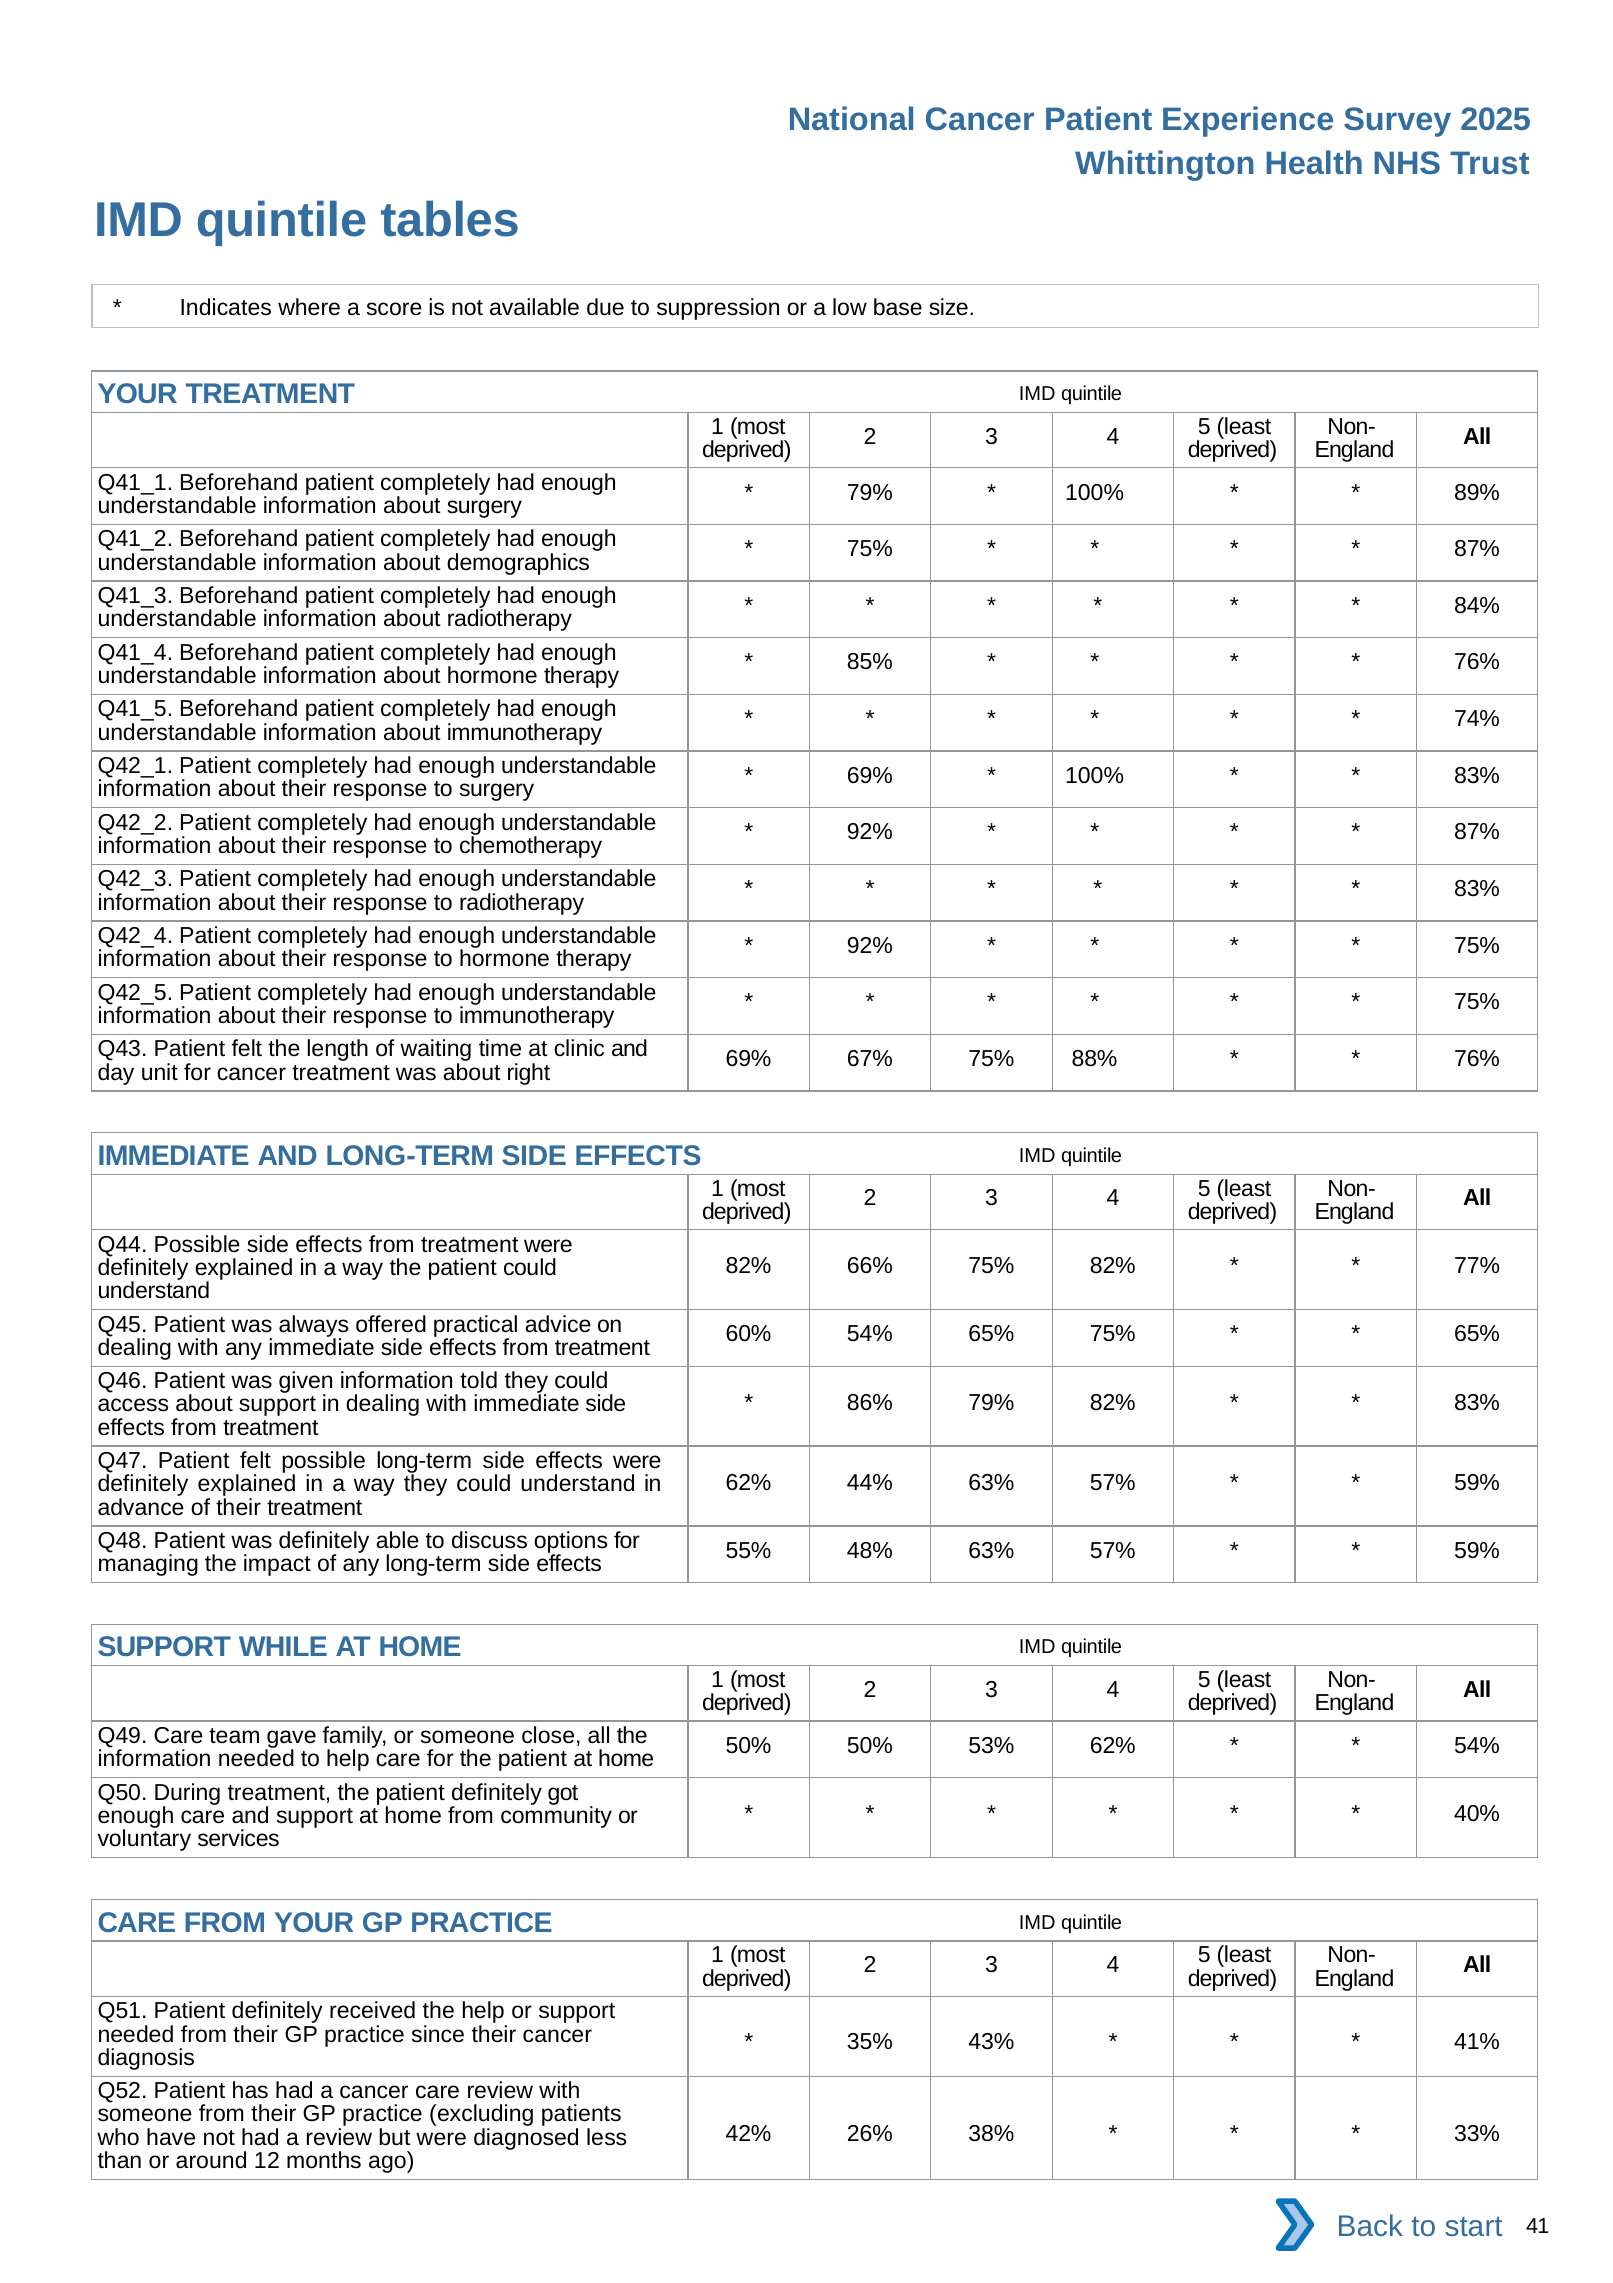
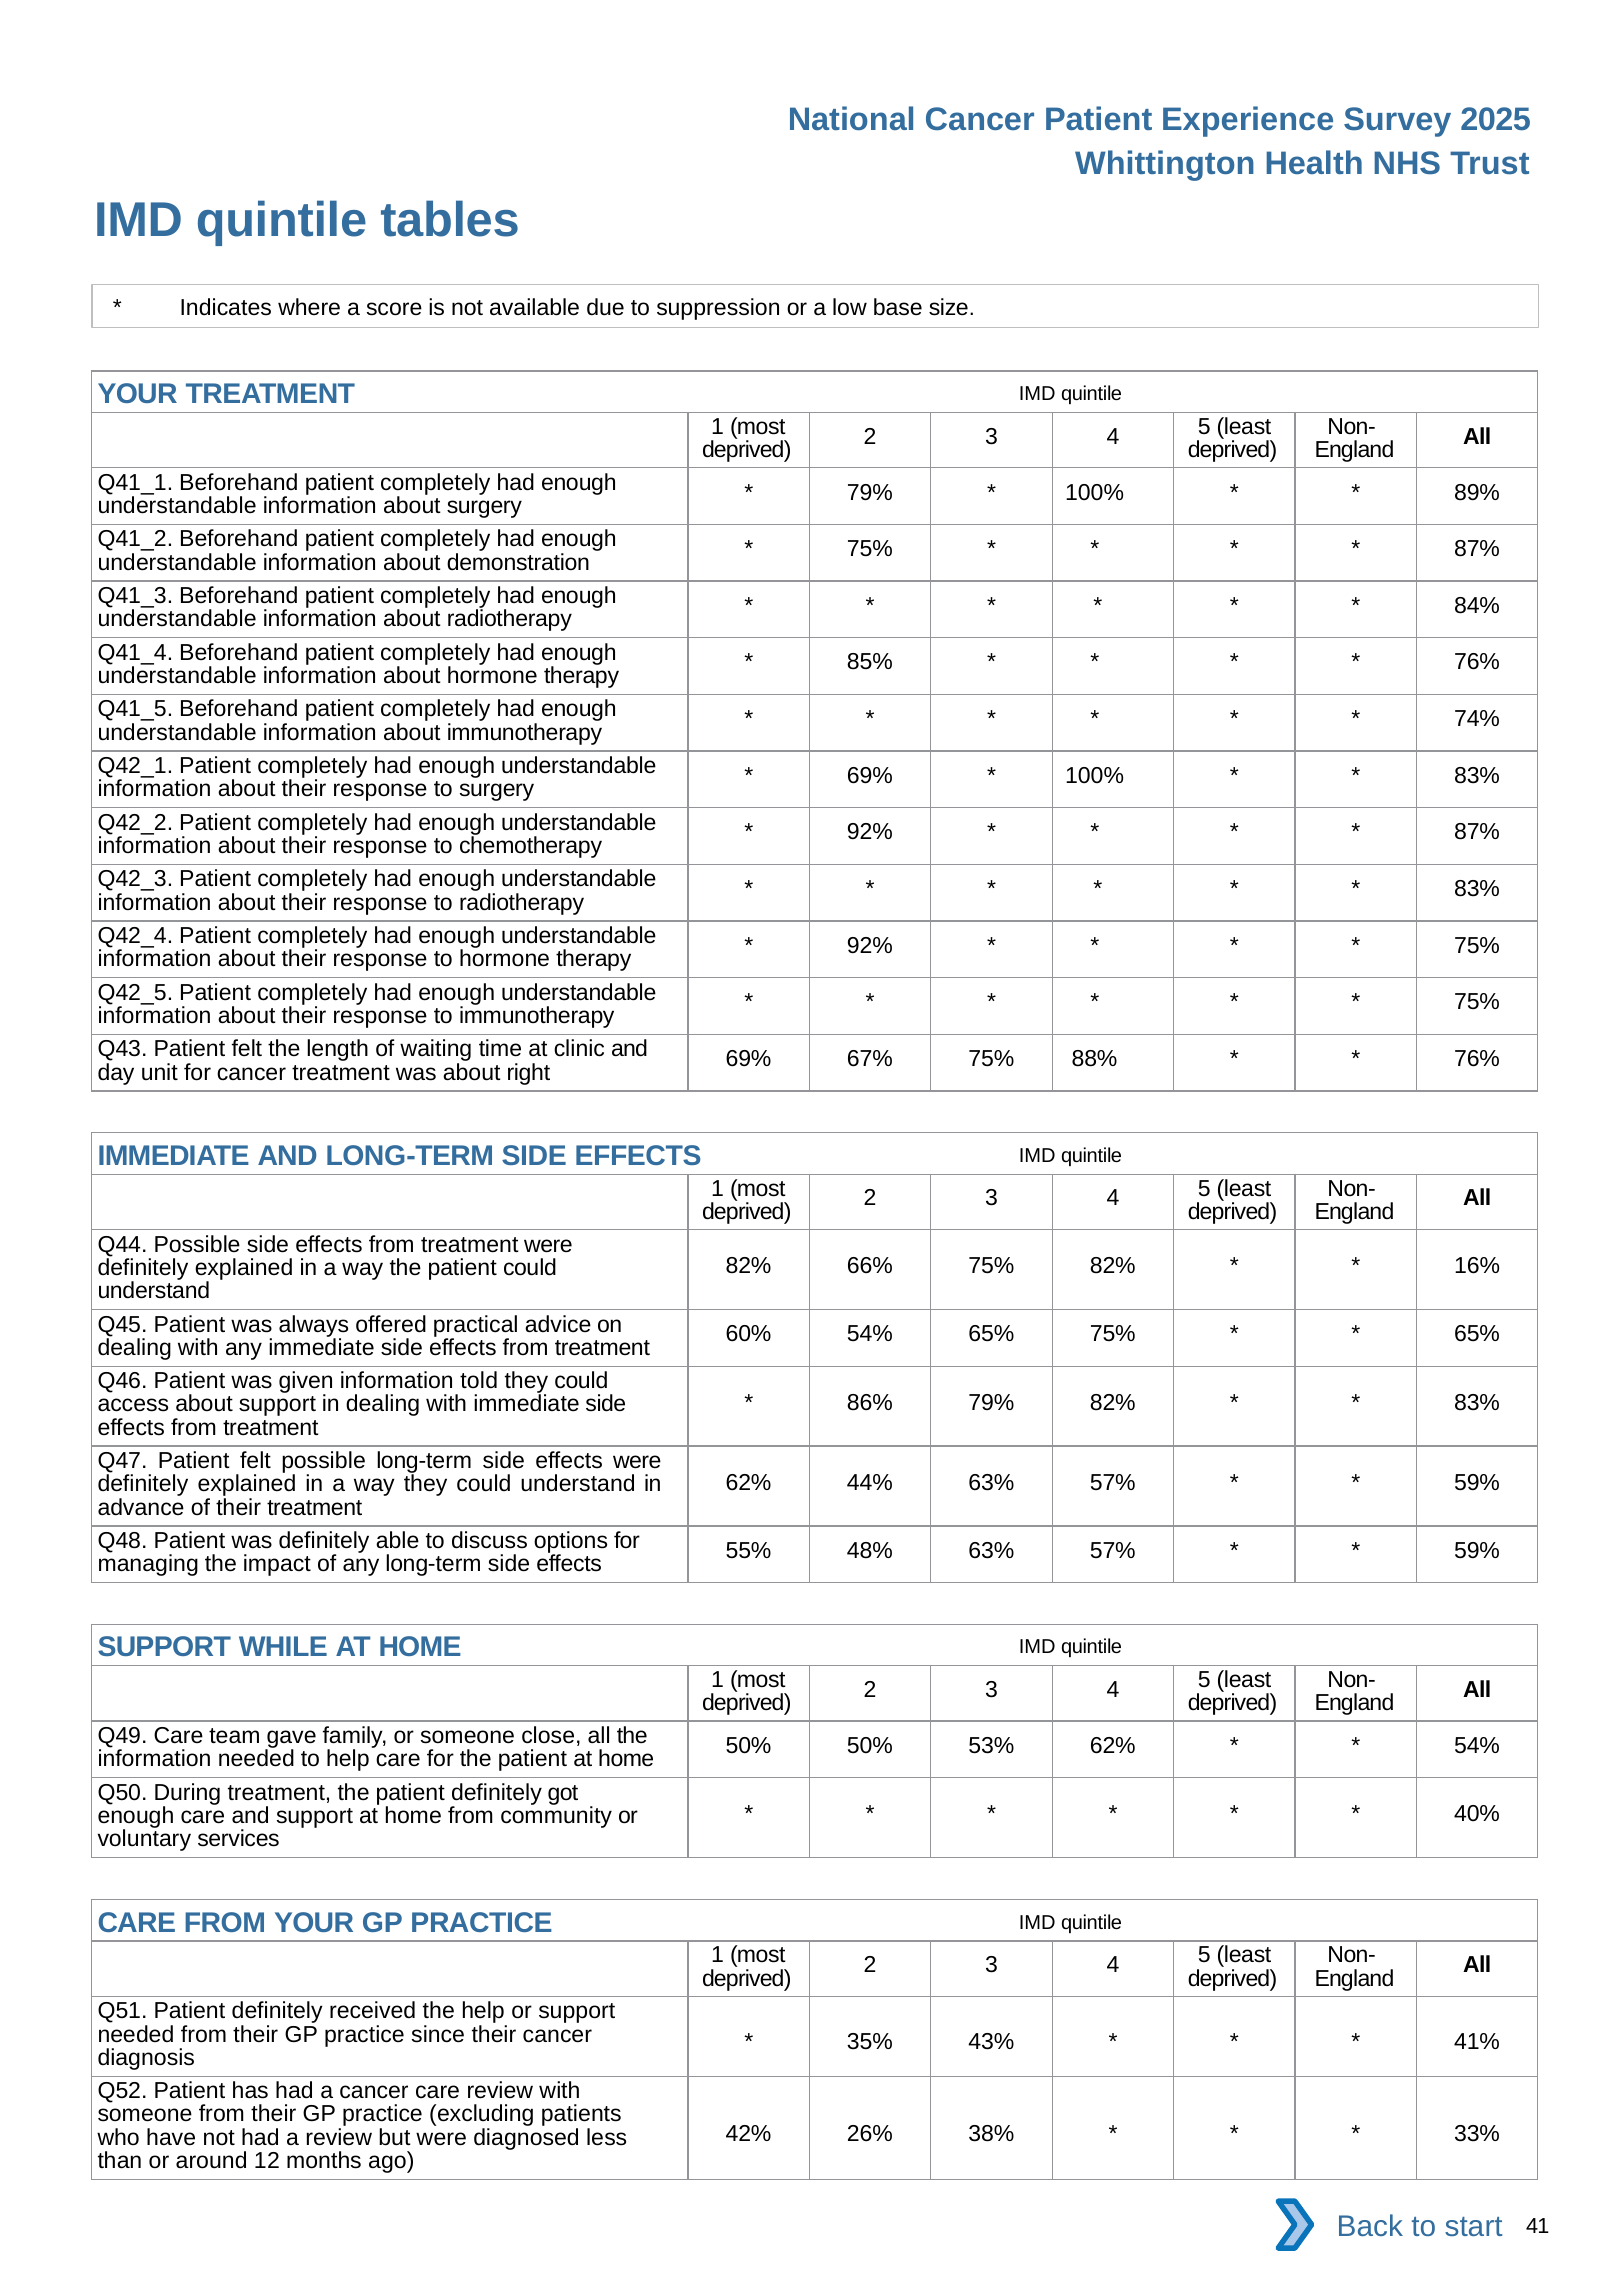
demographics: demographics -> demonstration
77%: 77% -> 16%
